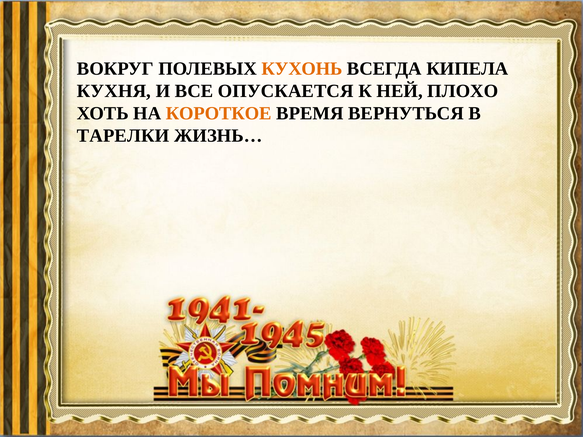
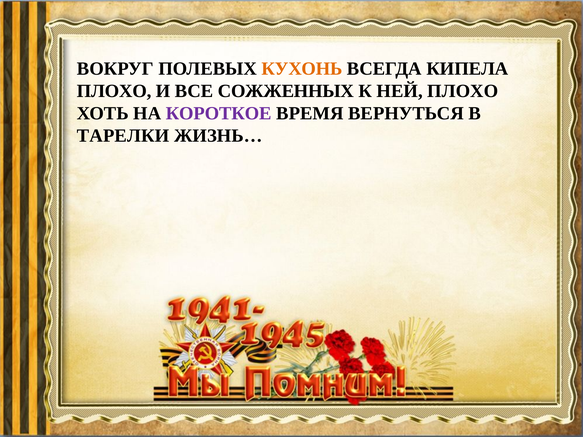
КУХНЯ at (114, 91): КУХНЯ -> ПЛОХО
ОПУСКАЕТСЯ: ОПУСКАЕТСЯ -> СОЖЖЕННЫХ
КОРОТКОЕ colour: orange -> purple
